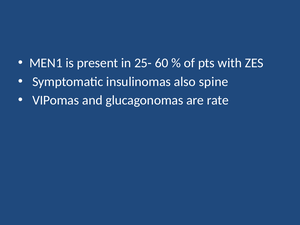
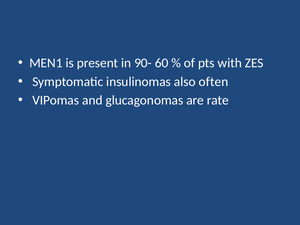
25-: 25- -> 90-
spine: spine -> often
